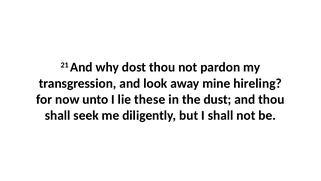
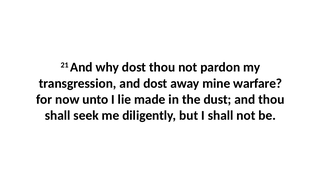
and look: look -> dost
hireling: hireling -> warfare
these: these -> made
